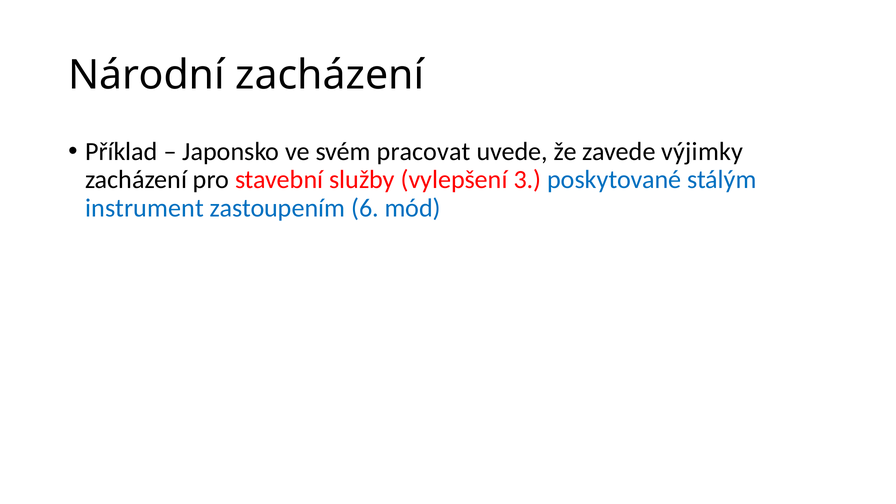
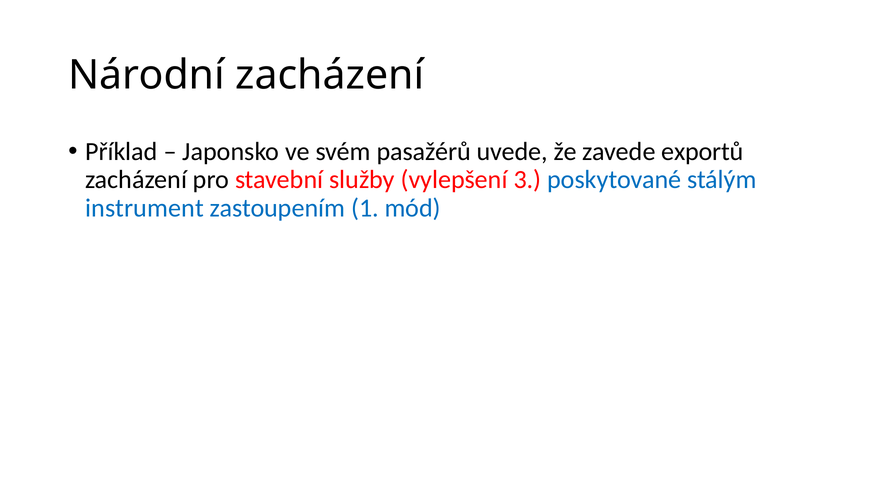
pracovat: pracovat -> pasažérů
výjimky: výjimky -> exportů
6: 6 -> 1
